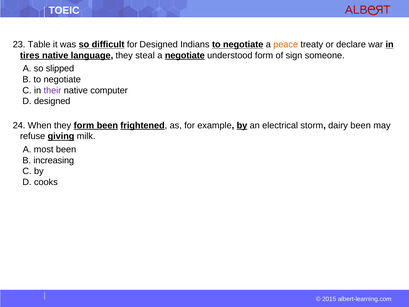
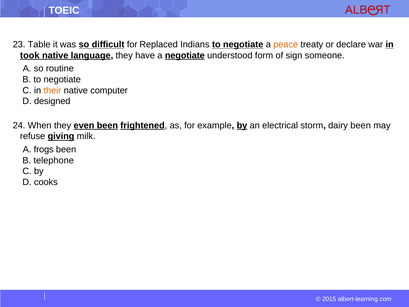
for Designed: Designed -> Replaced
tires: tires -> took
steal: steal -> have
slipped: slipped -> routine
their colour: purple -> orange
they form: form -> even
most: most -> frogs
increasing: increasing -> telephone
